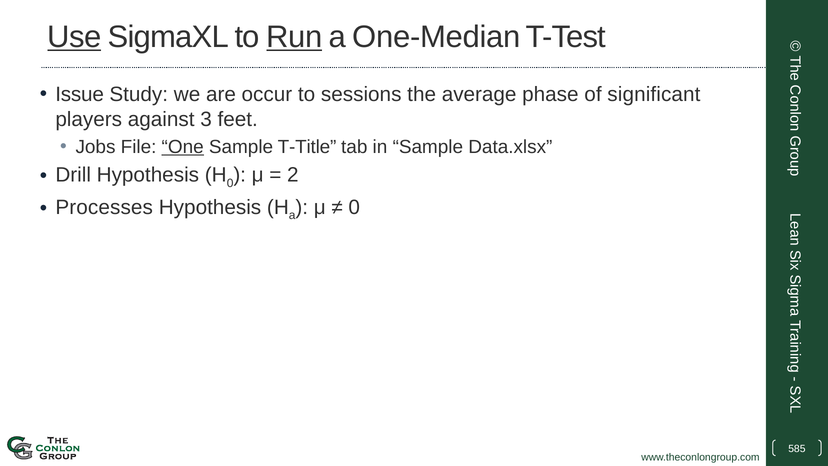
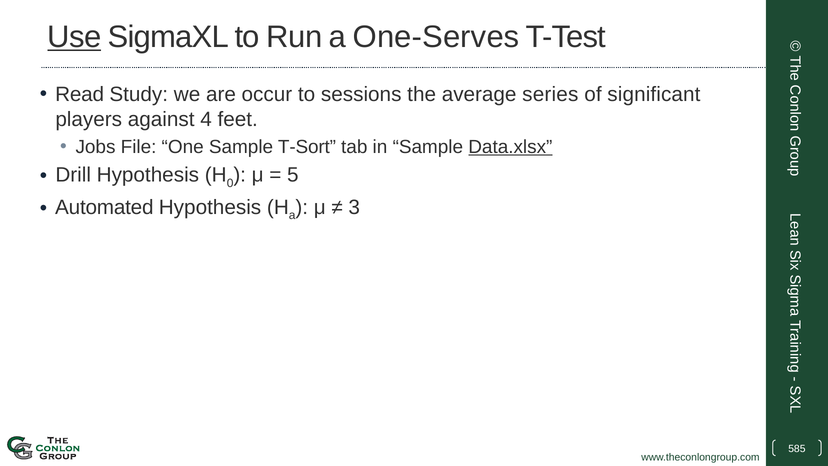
Run underline: present -> none
One-Median: One-Median -> One-Serves
Issue: Issue -> Read
phase: phase -> series
3: 3 -> 4
One underline: present -> none
T-Title: T-Title -> T-Sort
Data.xlsx underline: none -> present
2: 2 -> 5
Processes: Processes -> Automated
0 at (354, 207): 0 -> 3
